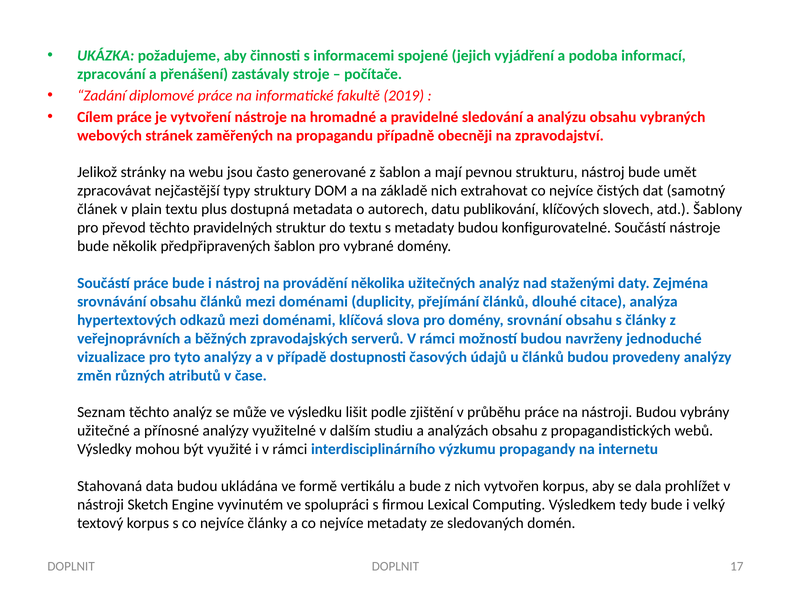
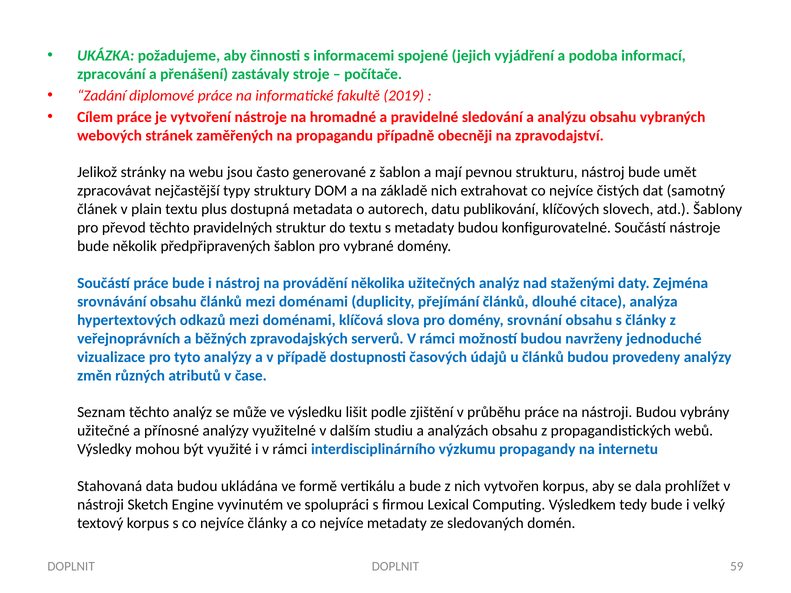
17: 17 -> 59
